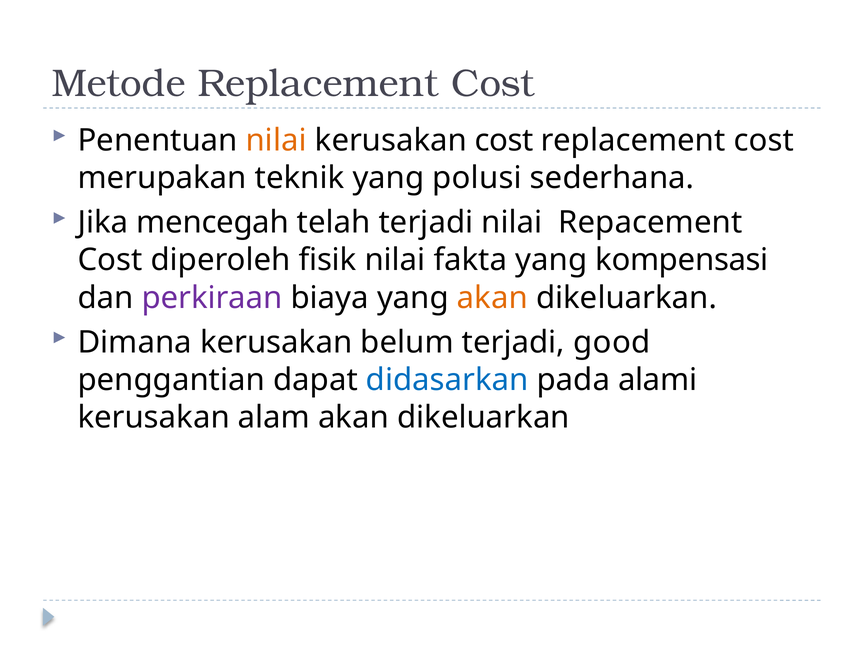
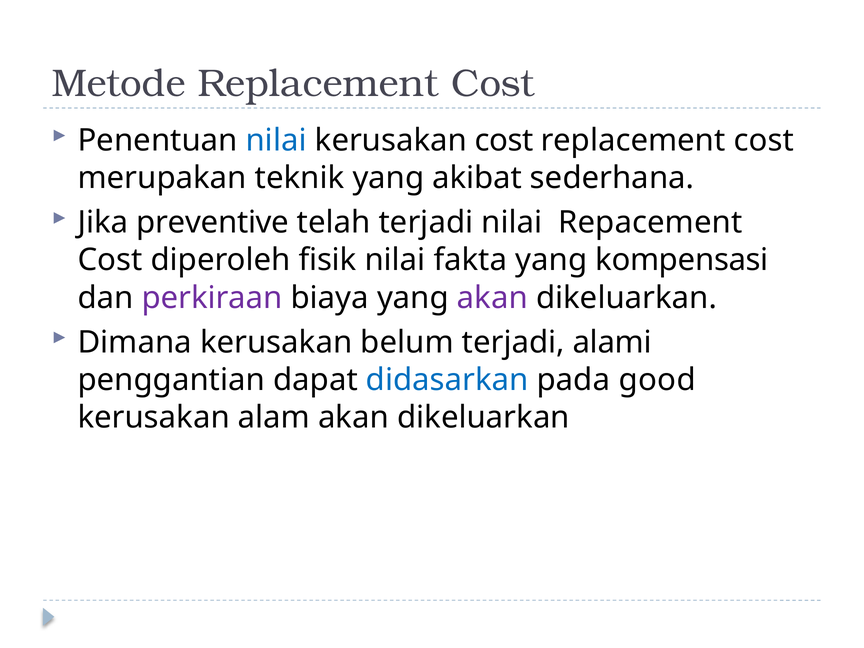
nilai at (276, 140) colour: orange -> blue
polusi: polusi -> akibat
mencegah: mencegah -> preventive
akan at (492, 298) colour: orange -> purple
good: good -> alami
alami: alami -> good
